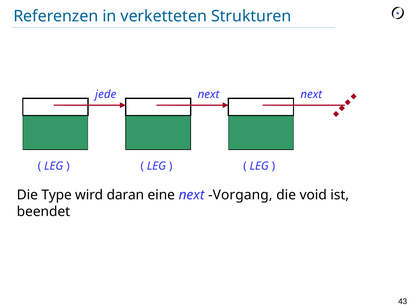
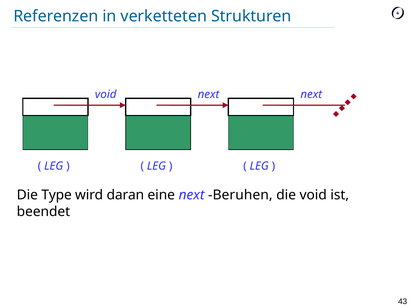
jede at (106, 94): jede -> void
Vorgang: Vorgang -> Beruhen
